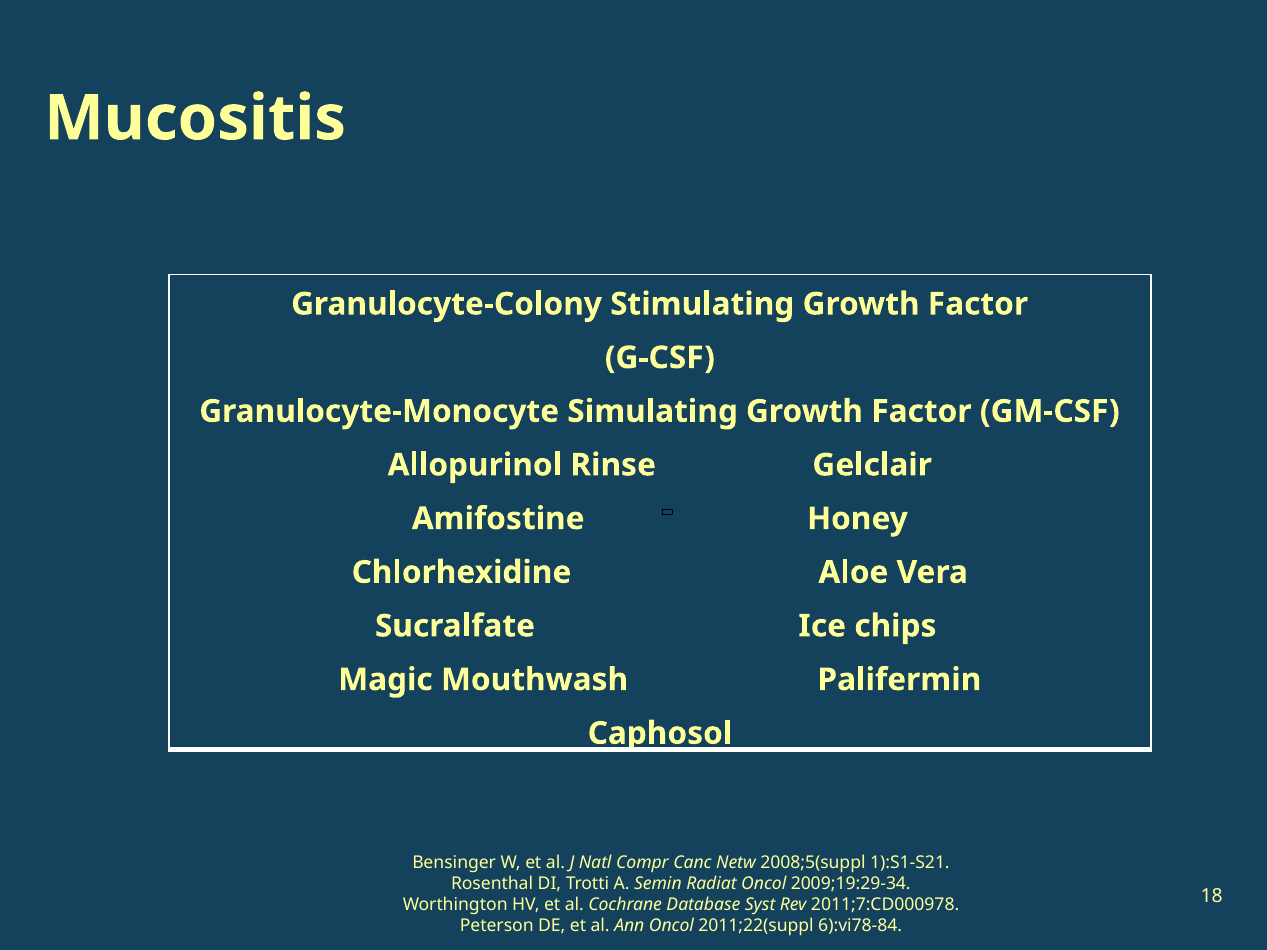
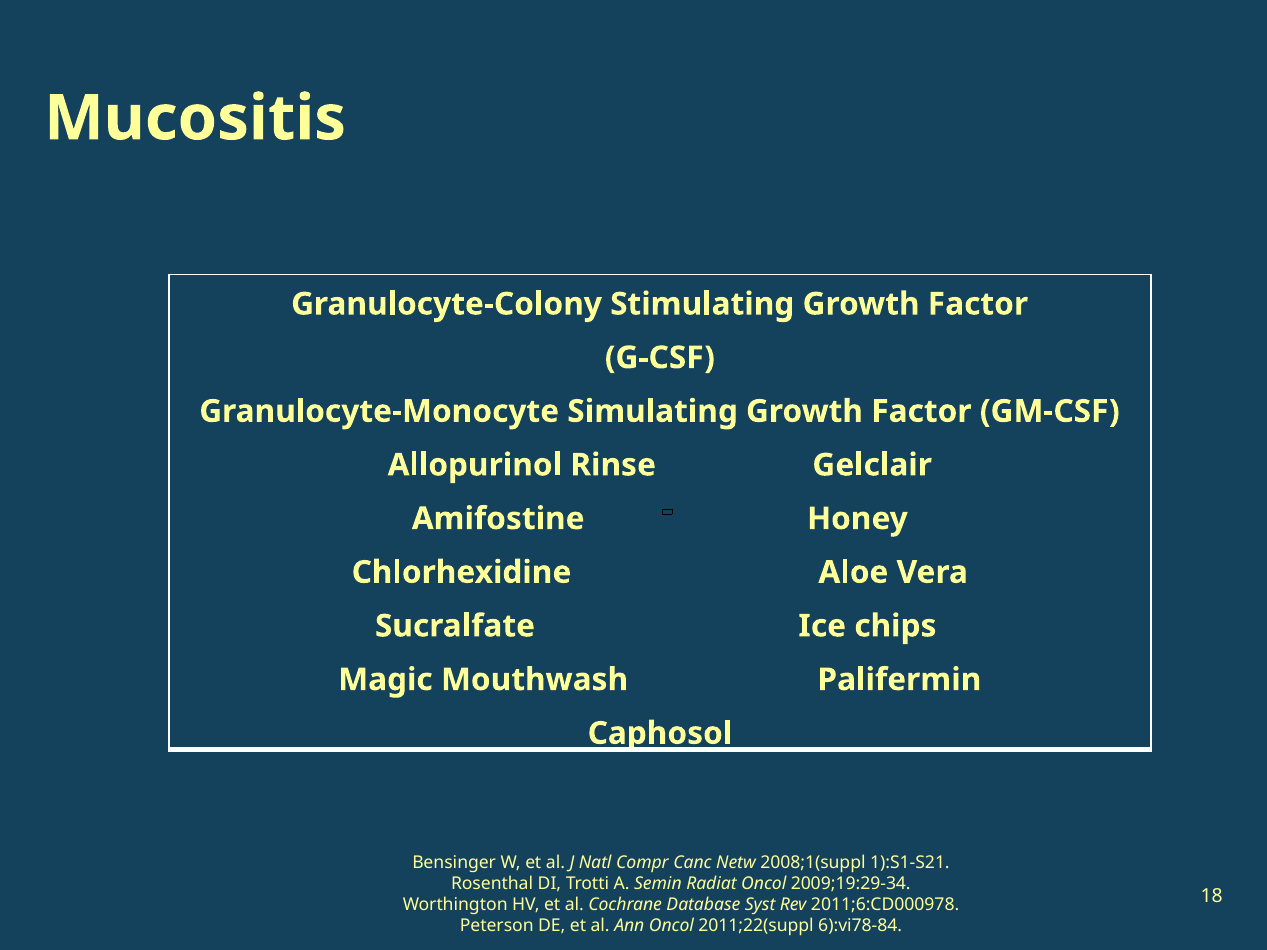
2008;5(suppl: 2008;5(suppl -> 2008;1(suppl
2011;7:CD000978: 2011;7:CD000978 -> 2011;6:CD000978
